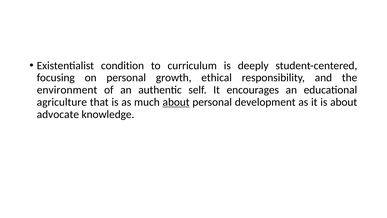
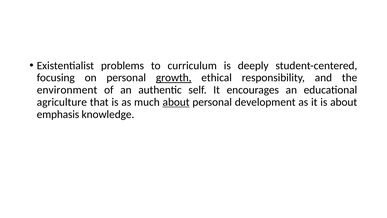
condition: condition -> problems
growth underline: none -> present
advocate: advocate -> emphasis
